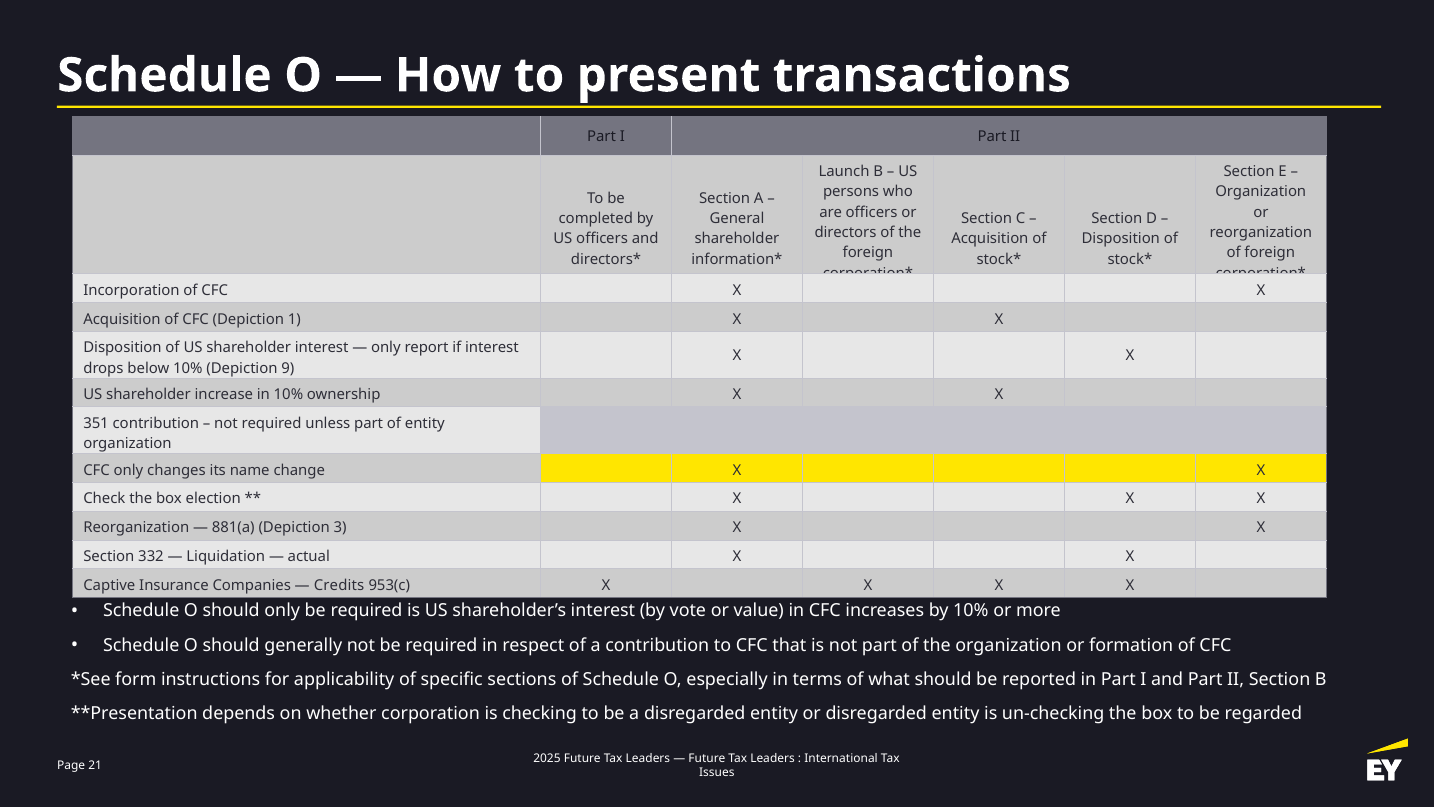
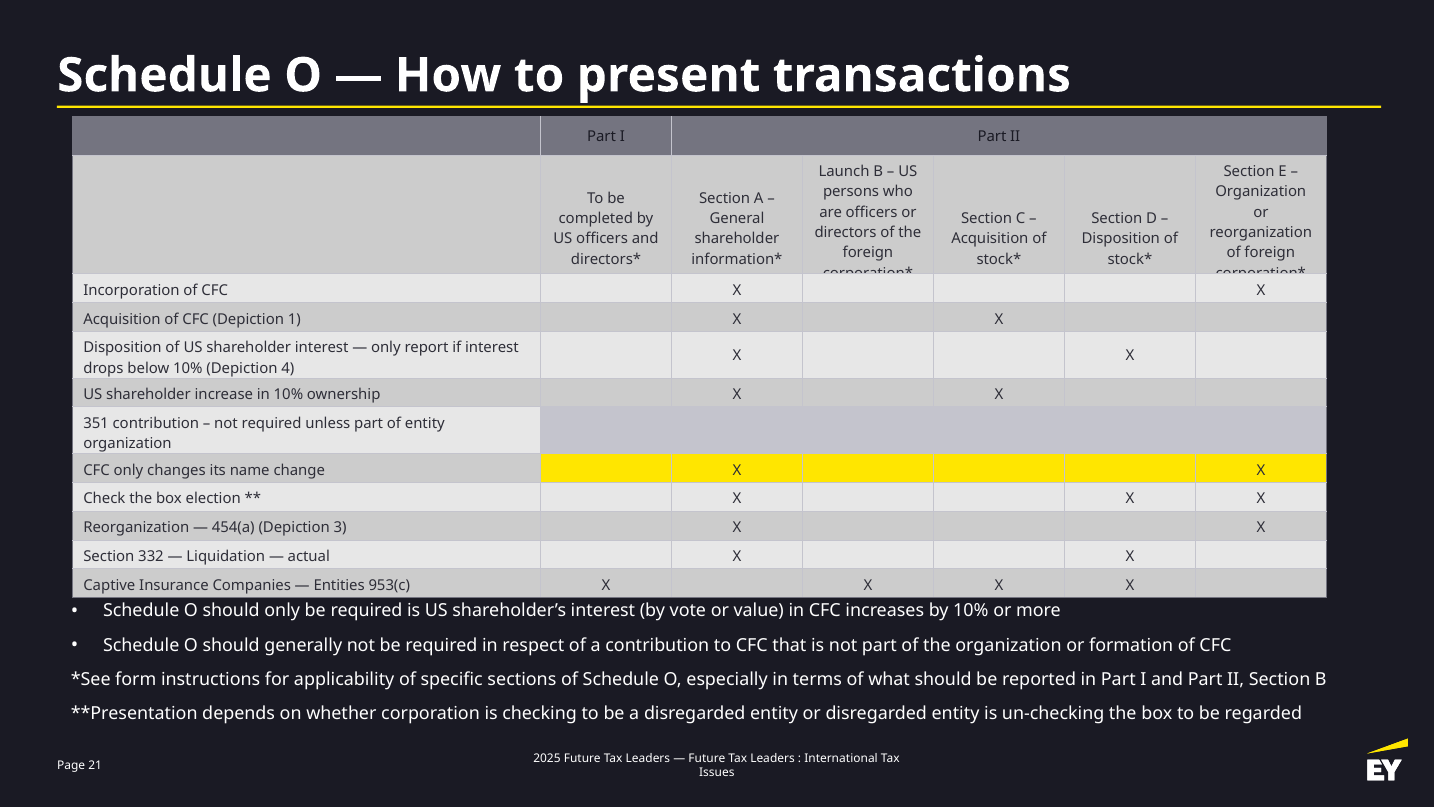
9: 9 -> 4
881(a: 881(a -> 454(a
Credits: Credits -> Entities
